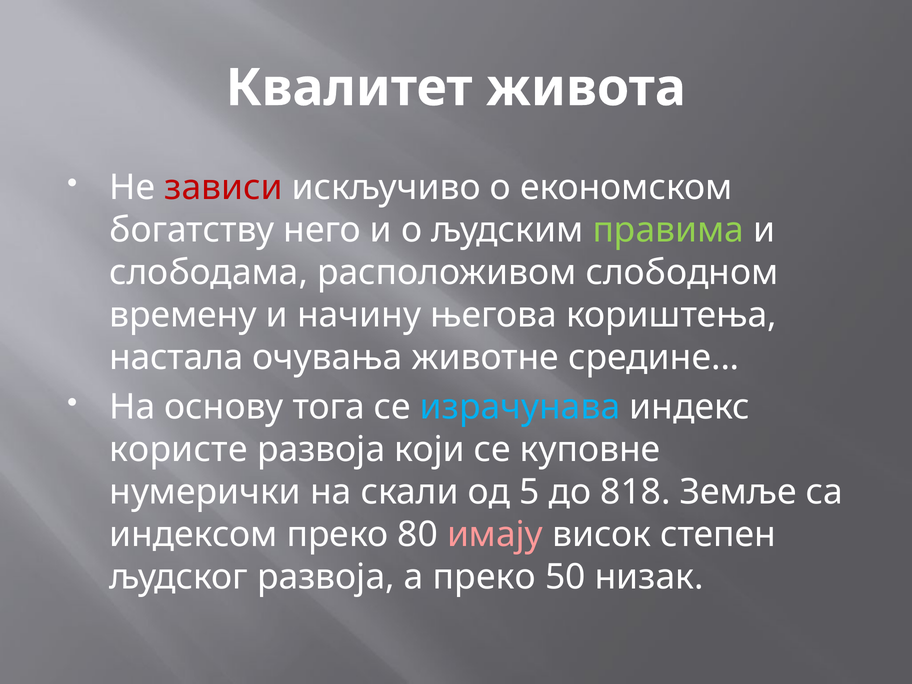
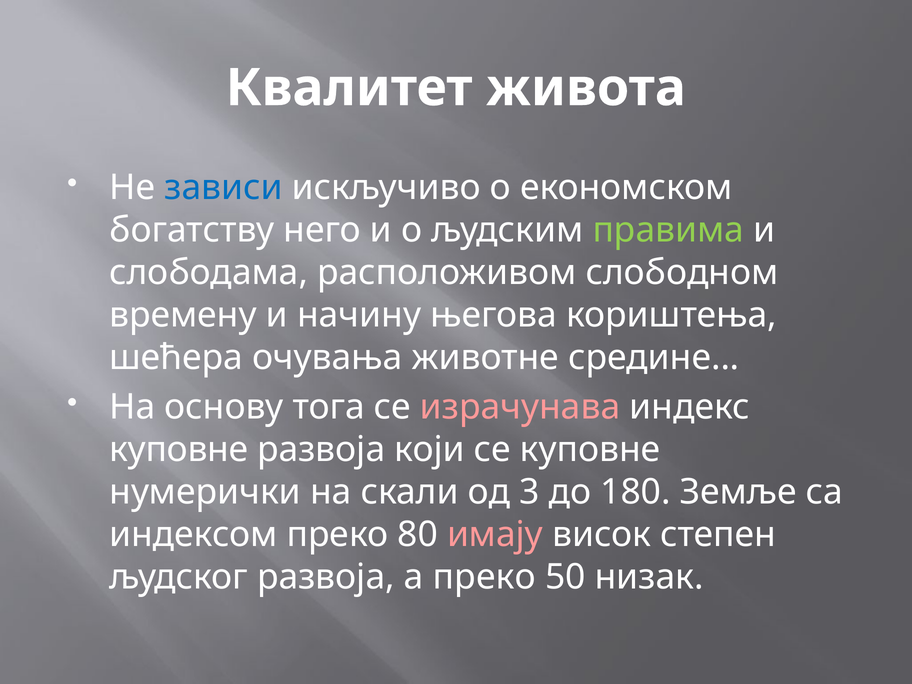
зависи colour: red -> blue
настала: настала -> шећера
израчунава colour: light blue -> pink
користе at (178, 450): користе -> куповне
5: 5 -> 3
818: 818 -> 180
